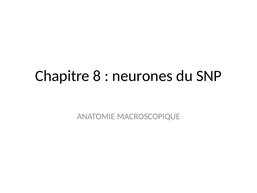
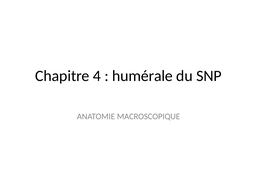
8: 8 -> 4
neurones: neurones -> humérale
